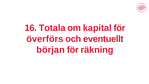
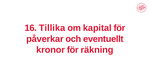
Totala: Totala -> Tillika
överförs: överförs -> påverkar
början: början -> kronor
